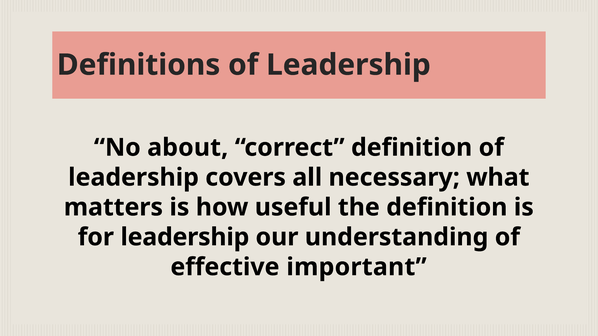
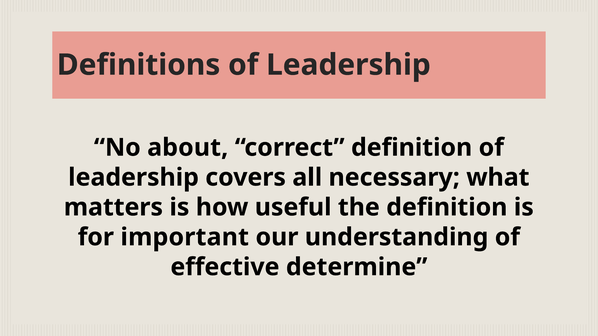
for leadership: leadership -> important
important: important -> determine
